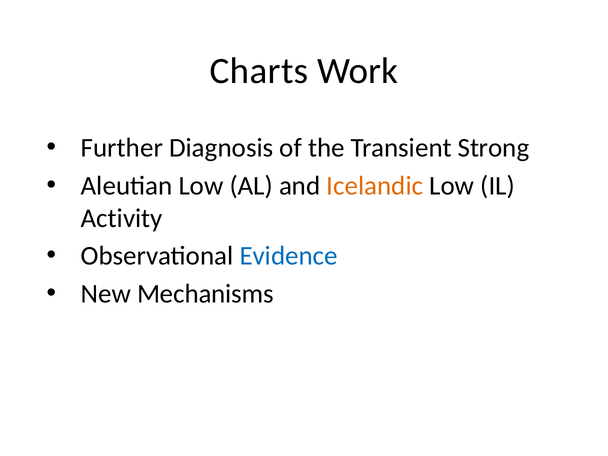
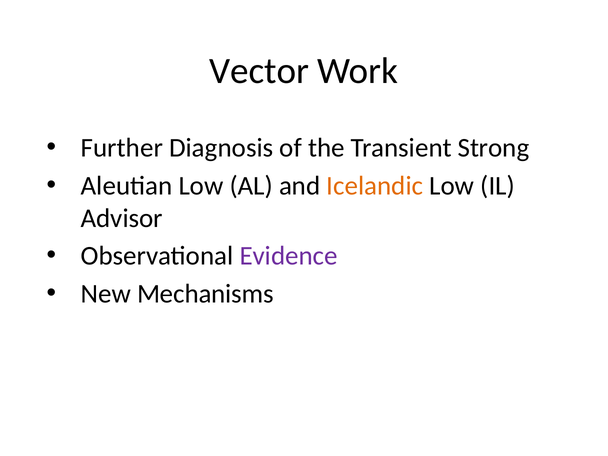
Charts: Charts -> Vector
Activity: Activity -> Advisor
Evidence colour: blue -> purple
